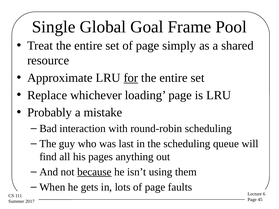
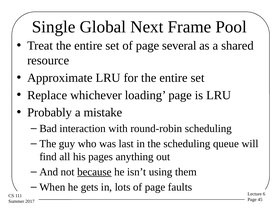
Goal: Goal -> Next
simply: simply -> several
for underline: present -> none
